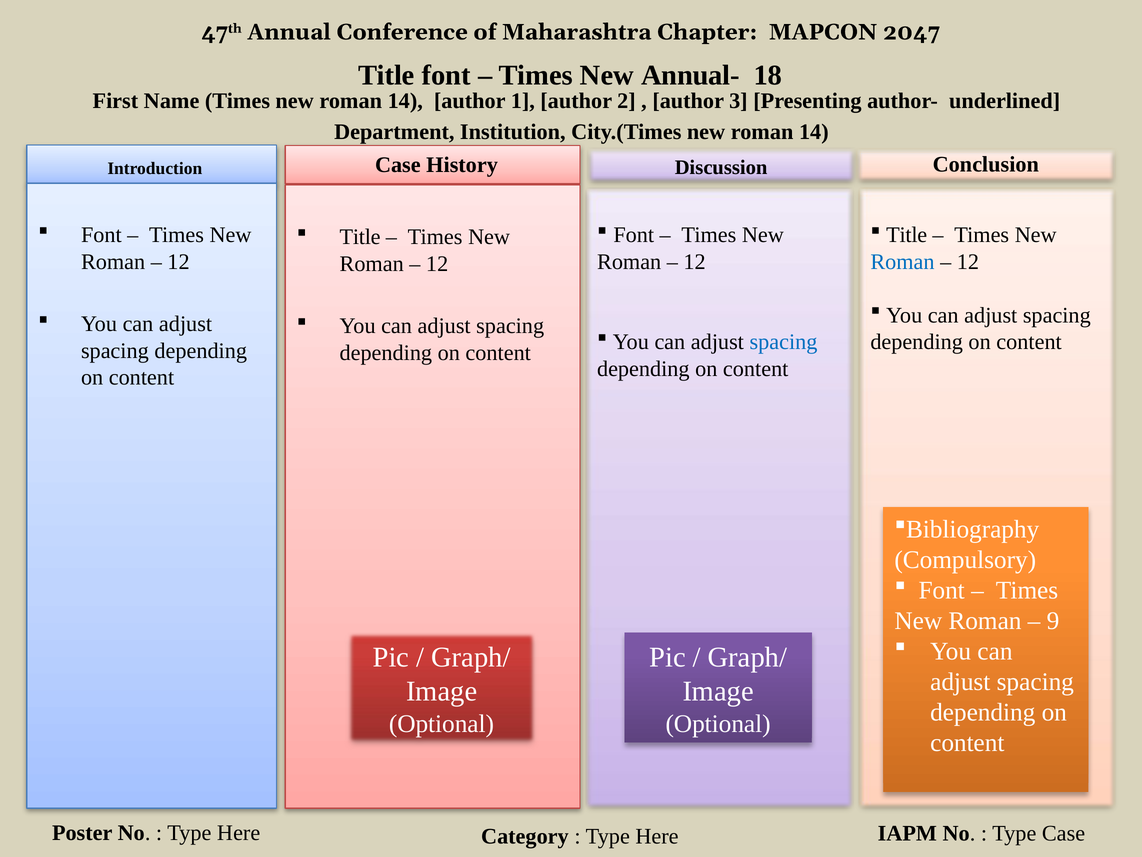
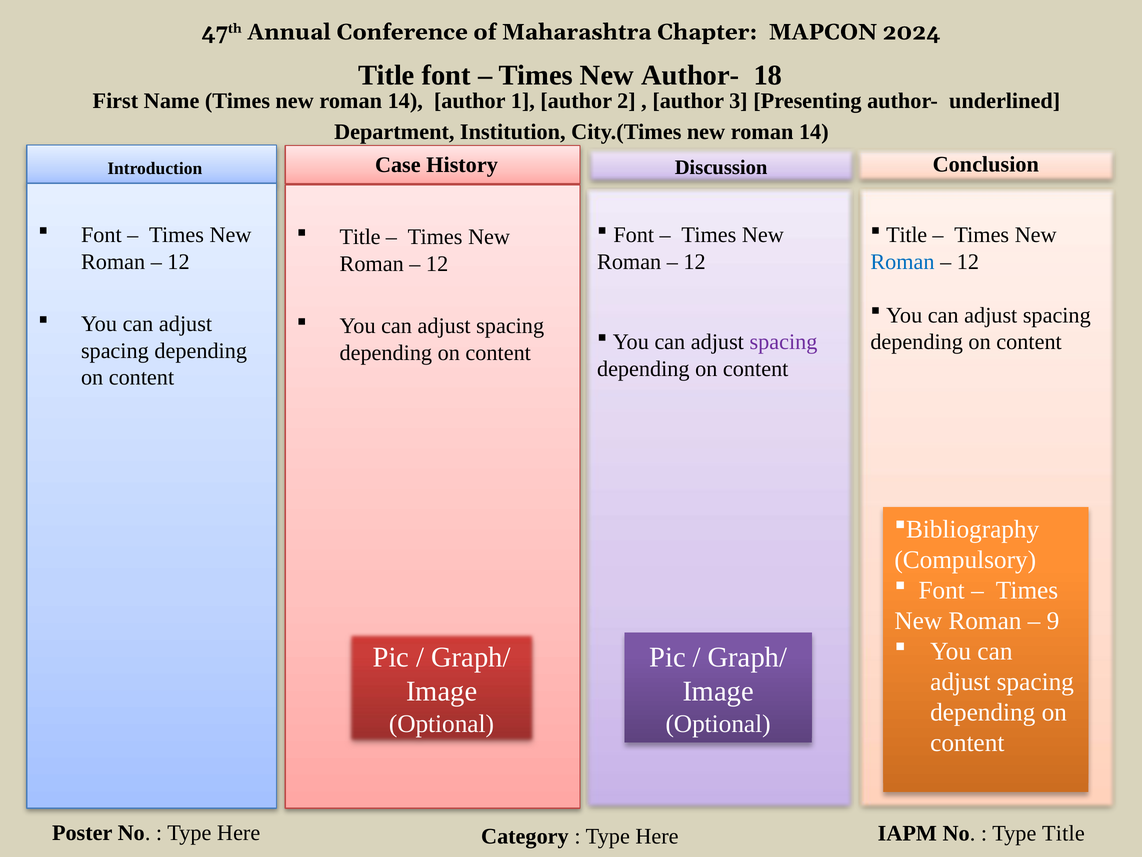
2047: 2047 -> 2024
New Annual-: Annual- -> Author-
spacing at (783, 342) colour: blue -> purple
Type Case: Case -> Title
